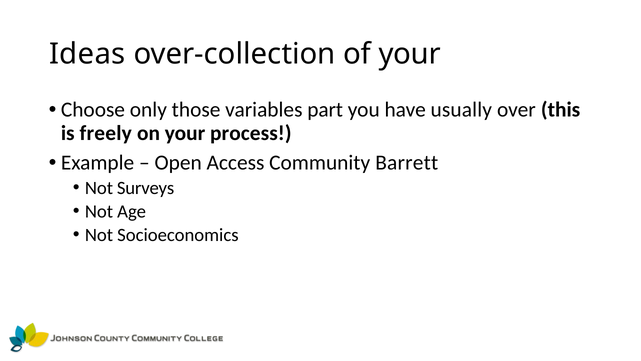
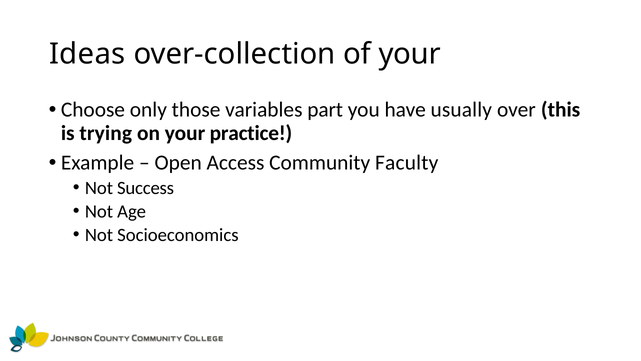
freely: freely -> trying
process: process -> practice
Barrett: Barrett -> Faculty
Surveys: Surveys -> Success
